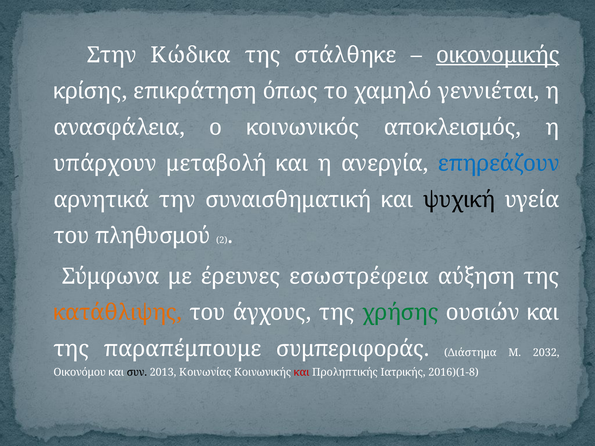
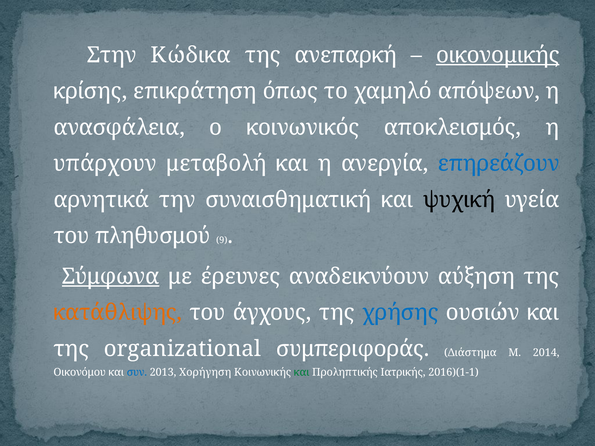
στάλθηκε: στάλθηκε -> ανεπαρκή
γεννιέται: γεννιέται -> απόψεων
2: 2 -> 9
Σύμφωνα underline: none -> present
εσωστρέφεια: εσωστρέφεια -> αναδεικνύουν
χρήσης colour: green -> blue
παραπέμπουμε: παραπέμπουμε -> organizational
2032: 2032 -> 2014
συν colour: black -> blue
Κοινωνίας: Κοινωνίας -> Χορήγηση
και at (302, 372) colour: red -> green
2016)(1-8: 2016)(1-8 -> 2016)(1-1
